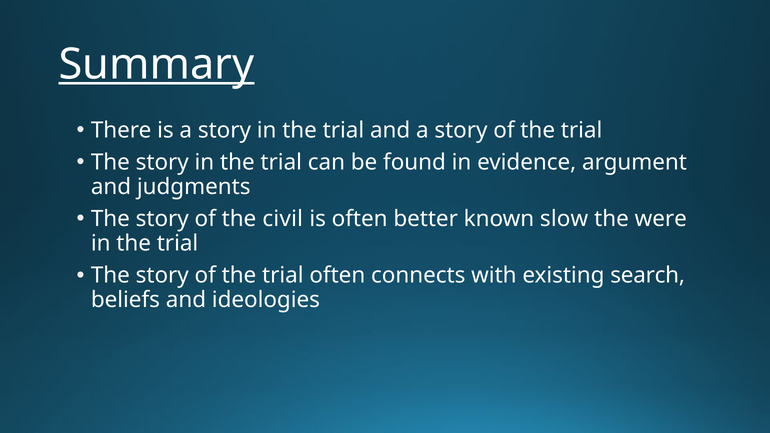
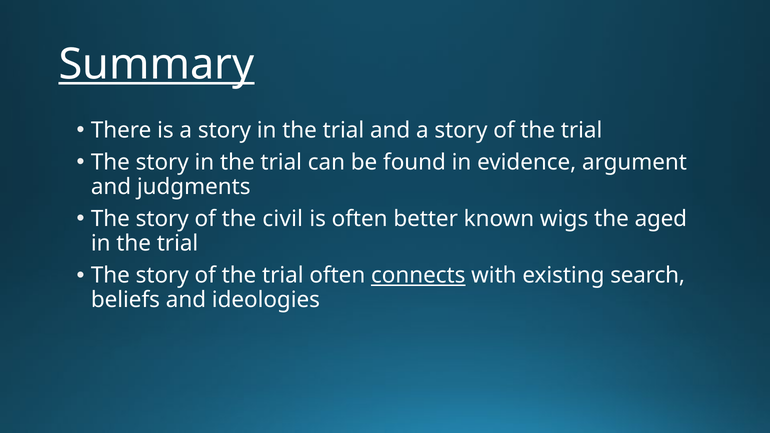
slow: slow -> wigs
were: were -> aged
connects underline: none -> present
